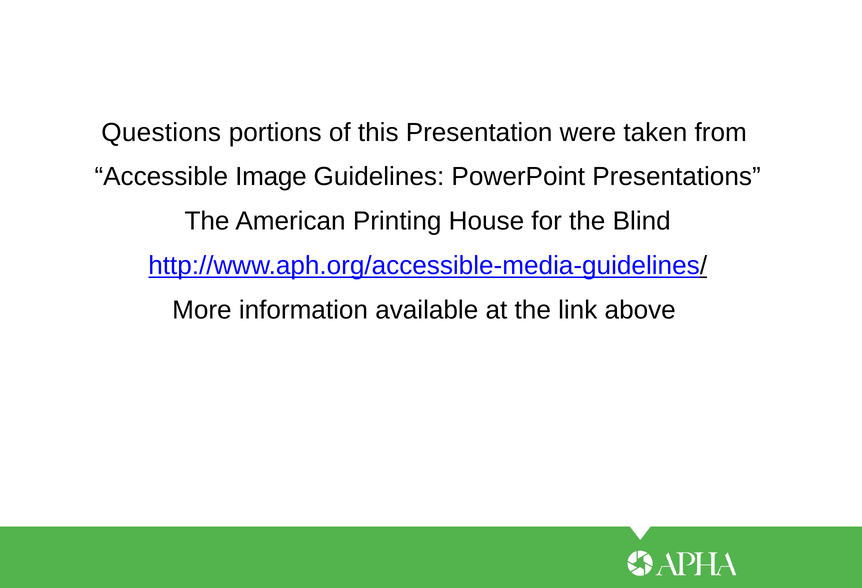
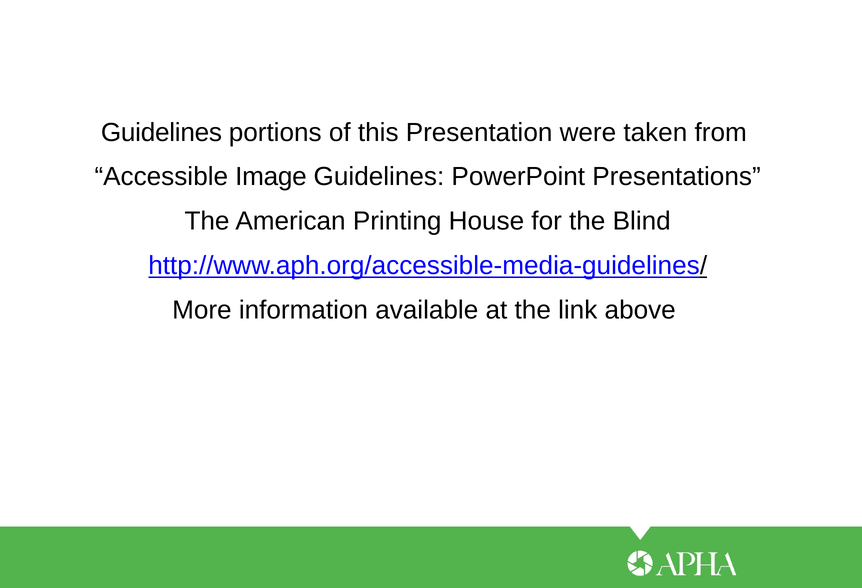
Questions at (161, 132): Questions -> Guidelines
